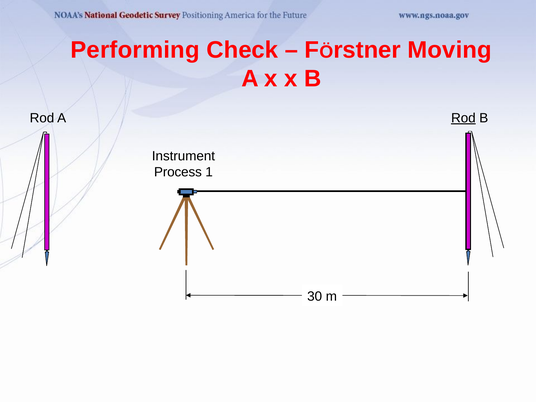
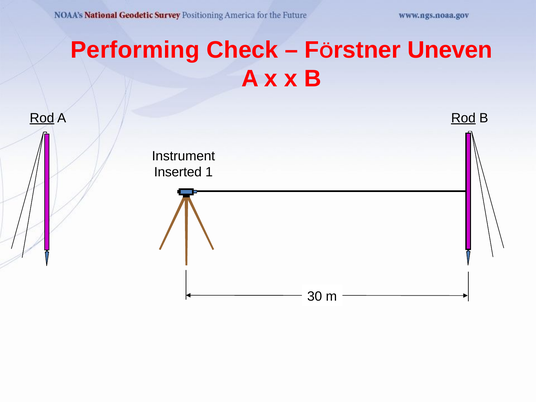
Moving: Moving -> Uneven
Rod at (42, 118) underline: none -> present
Process: Process -> Inserted
